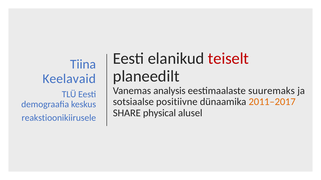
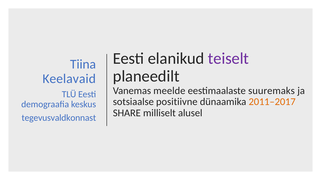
teiselt colour: red -> purple
analysis: analysis -> meelde
physical: physical -> milliselt
reakstioonikiirusele: reakstioonikiirusele -> tegevusvaldkonnast
